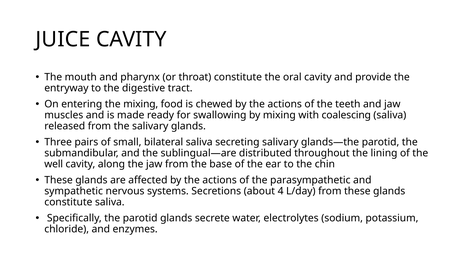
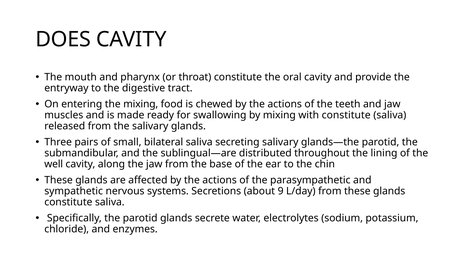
JUICE: JUICE -> DOES
with coalescing: coalescing -> constitute
4: 4 -> 9
